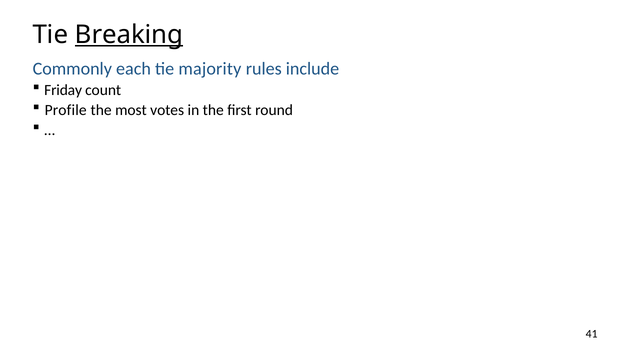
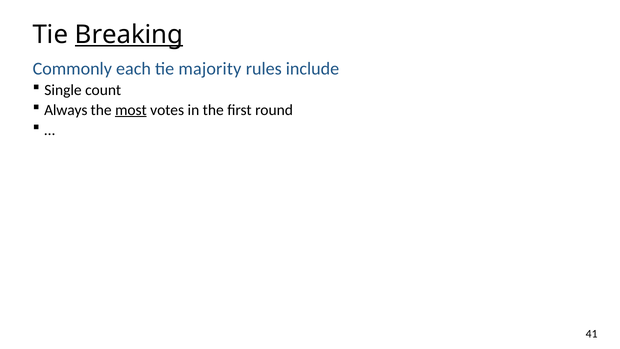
Friday: Friday -> Single
Profile: Profile -> Always
most underline: none -> present
